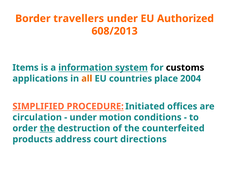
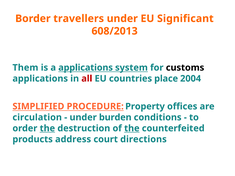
Authorized: Authorized -> Significant
Items: Items -> Them
a information: information -> applications
all colour: orange -> red
Initiated: Initiated -> Property
motion: motion -> burden
the at (132, 128) underline: none -> present
